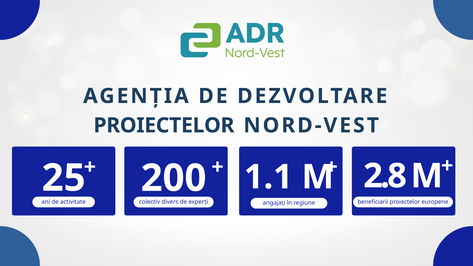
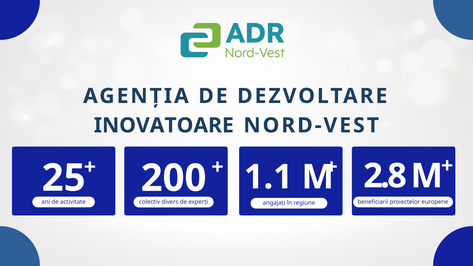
PROIECTELOR at (164, 125): PROIECTELOR -> INOVATOARE
